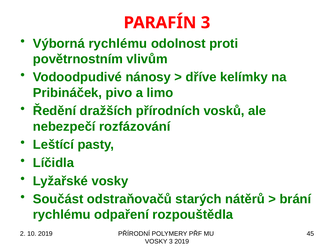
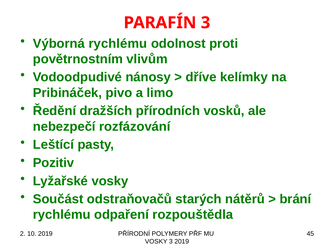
Líčidla: Líčidla -> Pozitiv
